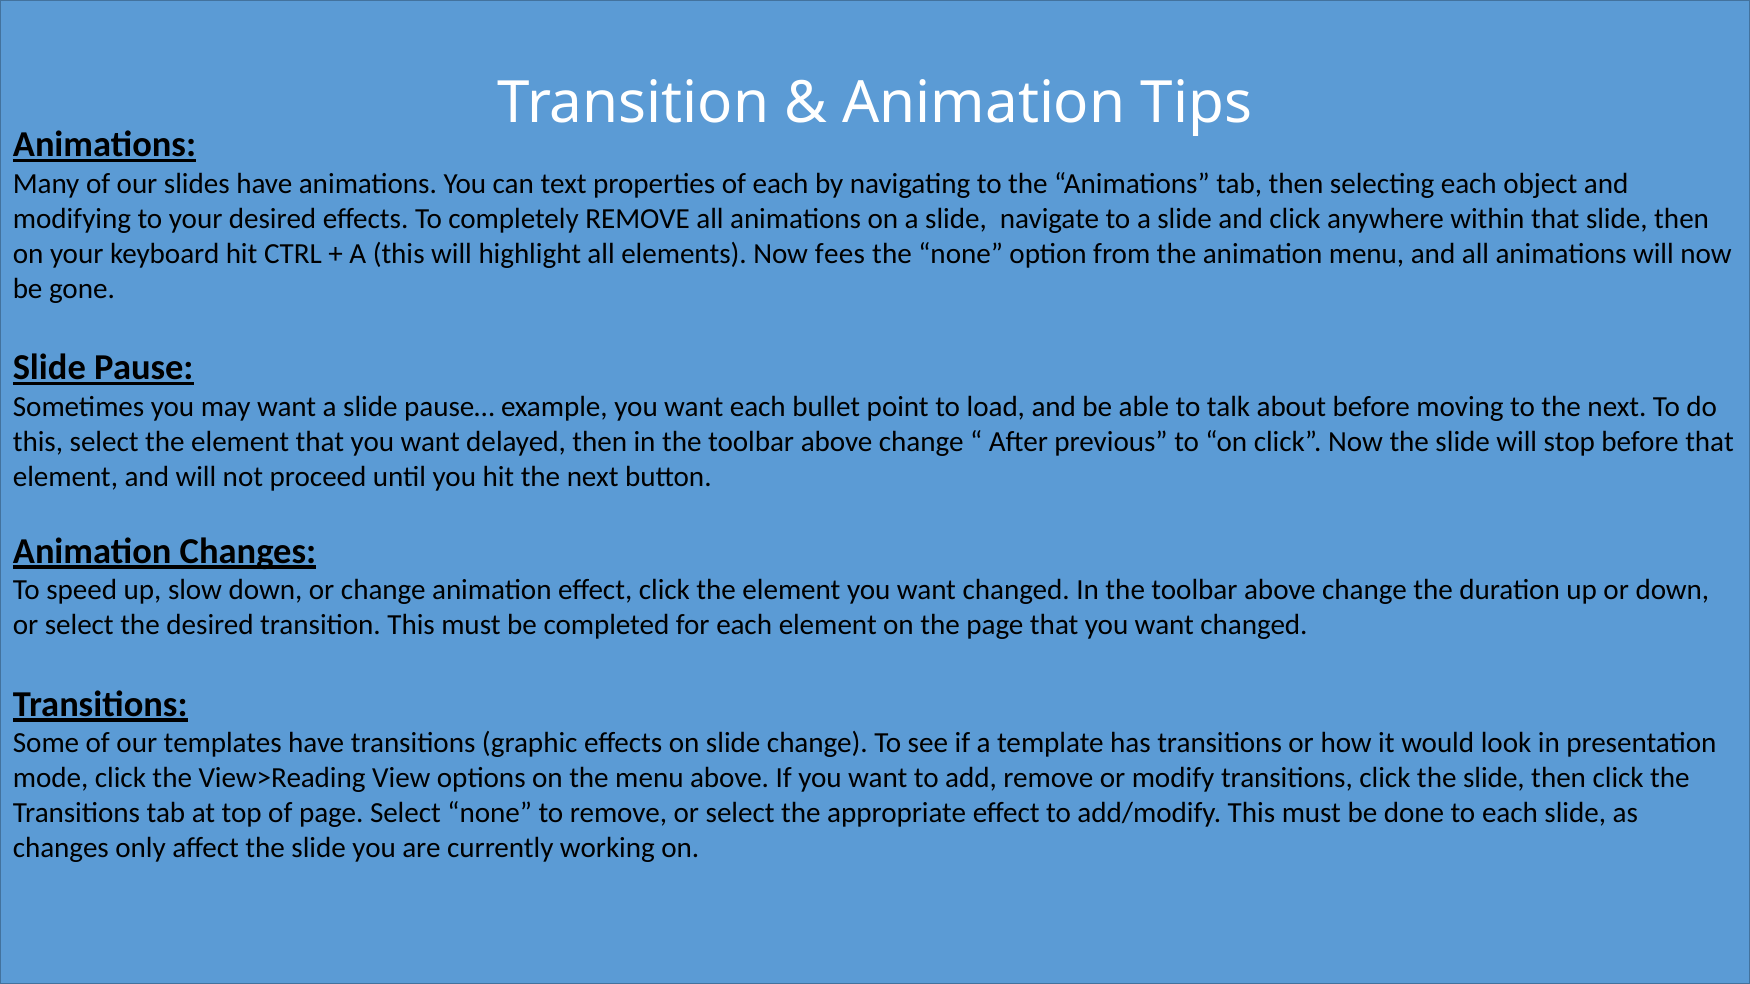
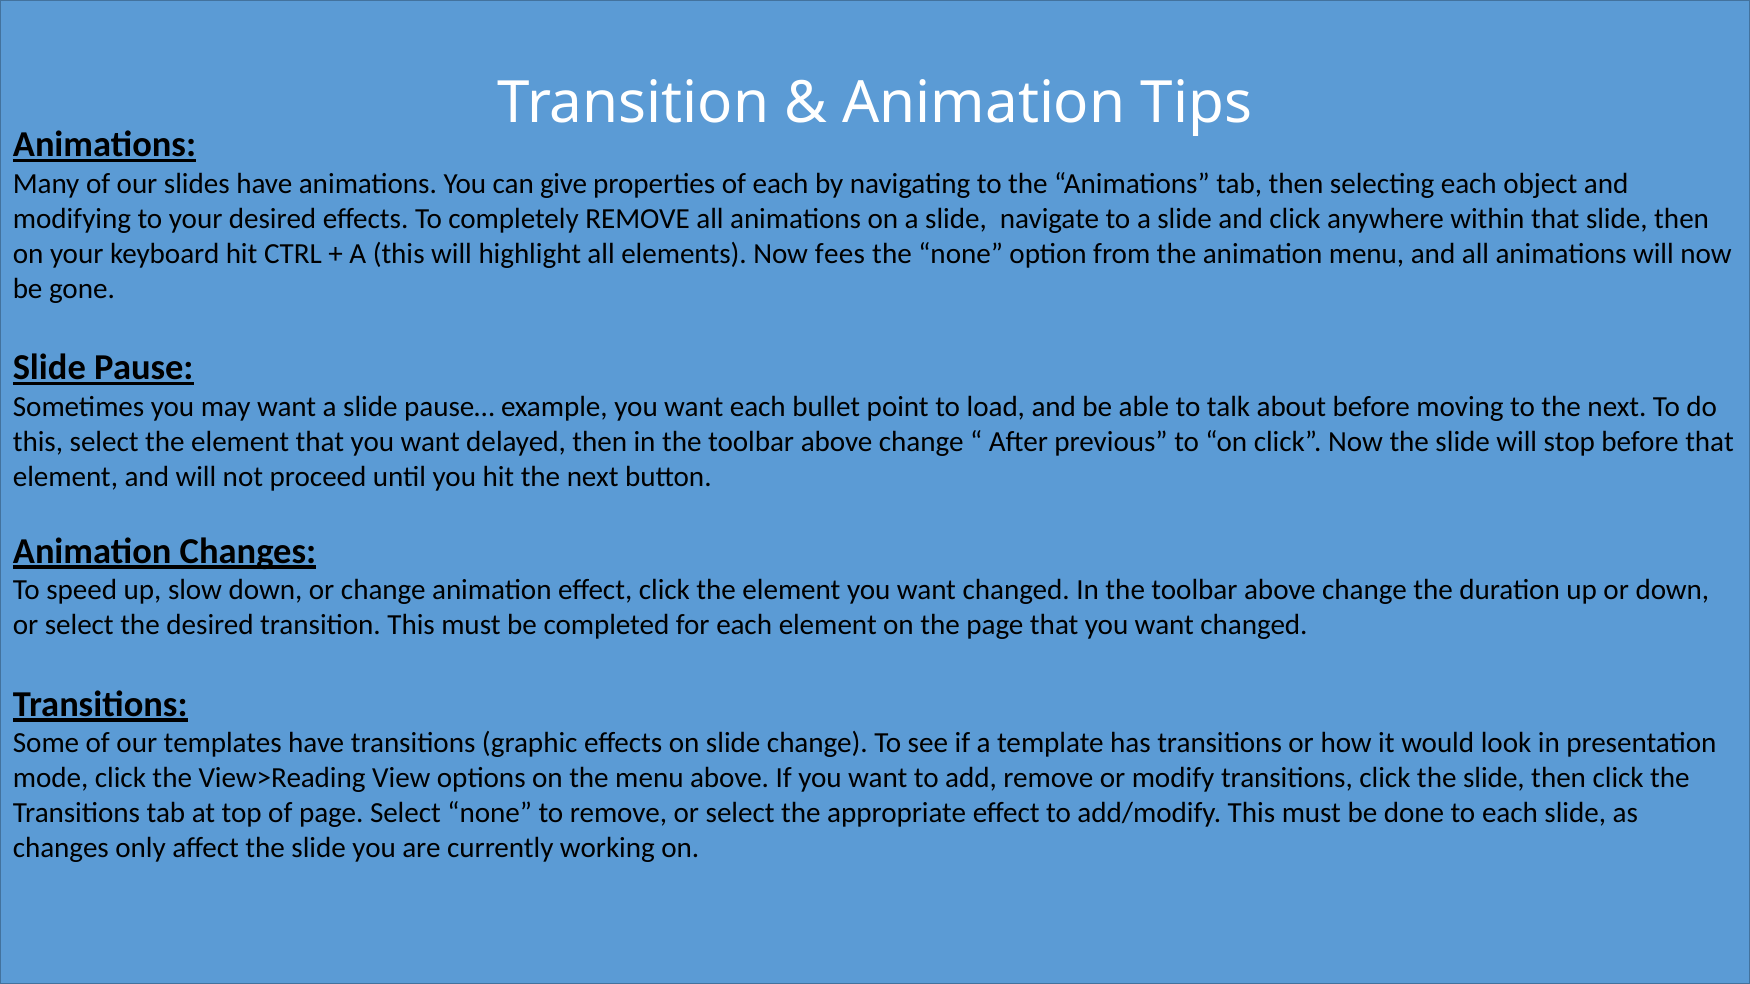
text: text -> give
